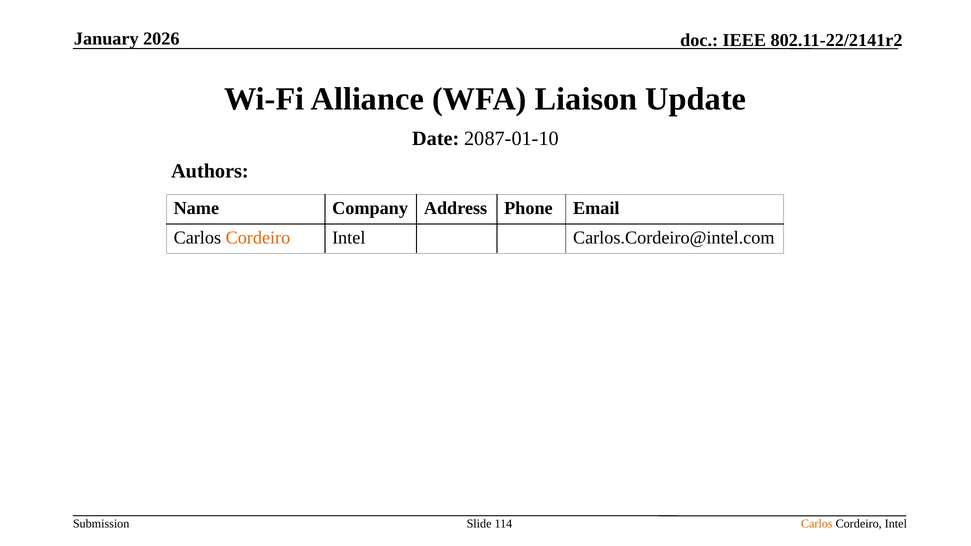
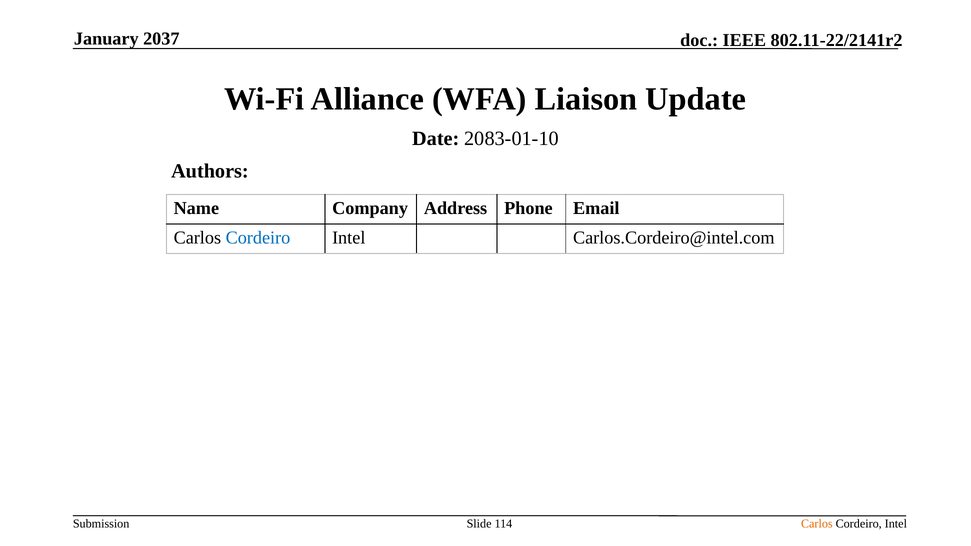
2026: 2026 -> 2037
2087-01-10: 2087-01-10 -> 2083-01-10
Cordeiro at (258, 238) colour: orange -> blue
